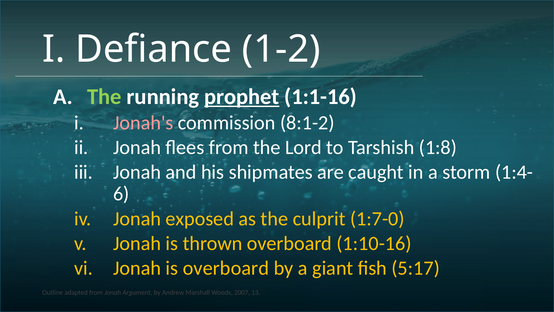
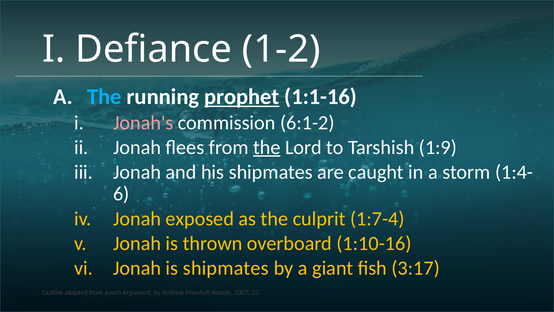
The at (104, 97) colour: light green -> light blue
8:1-2: 8:1-2 -> 6:1-2
the at (267, 147) underline: none -> present
1:8: 1:8 -> 1:9
1:7-0: 1:7-0 -> 1:7-4
is overboard: overboard -> shipmates
5:17: 5:17 -> 3:17
